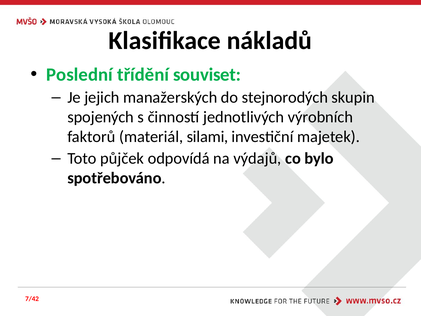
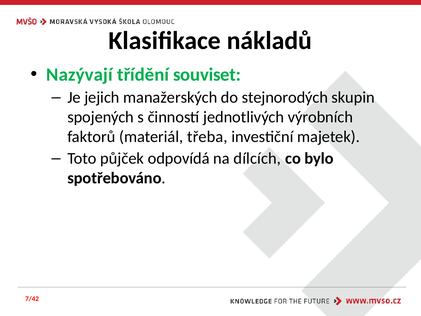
Poslední: Poslední -> Nazývají
silami: silami -> třeba
výdajů: výdajů -> dílcích
